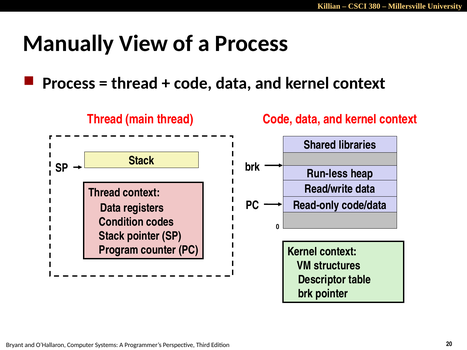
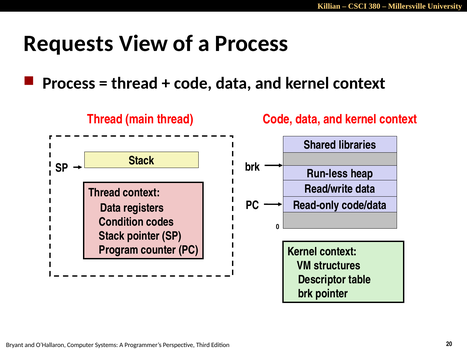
Manually: Manually -> Requests
